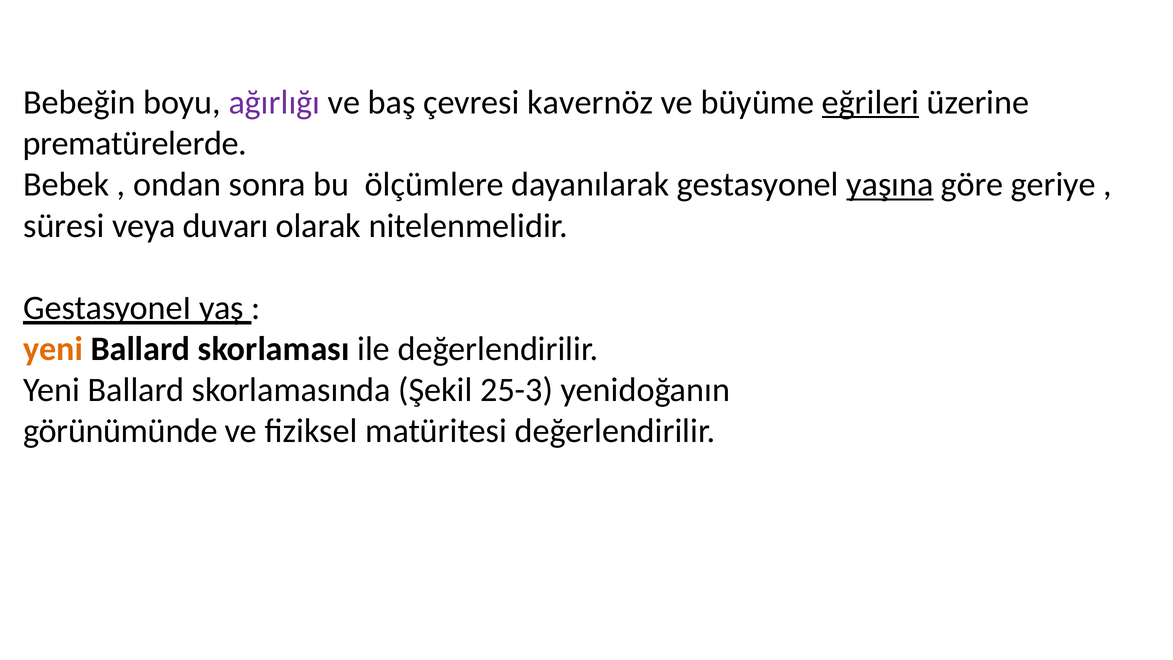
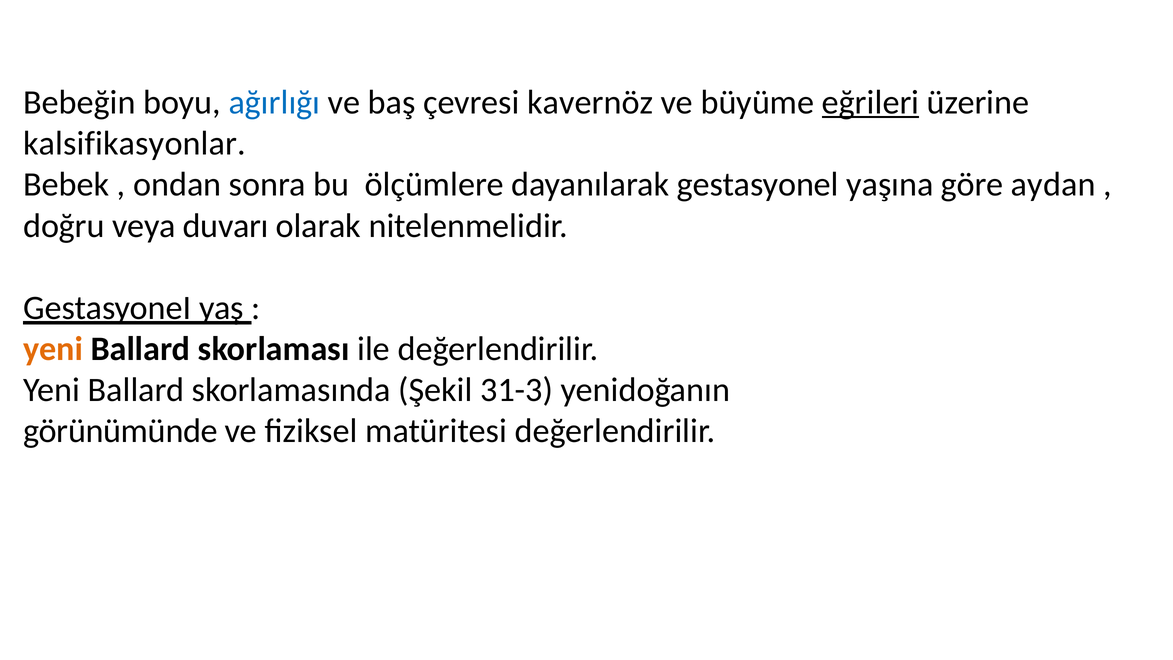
ağırlığı colour: purple -> blue
prematürelerde: prematürelerde -> kalsifikasyonlar
yaşına underline: present -> none
geriye: geriye -> aydan
süresi: süresi -> doğru
25-3: 25-3 -> 31-3
